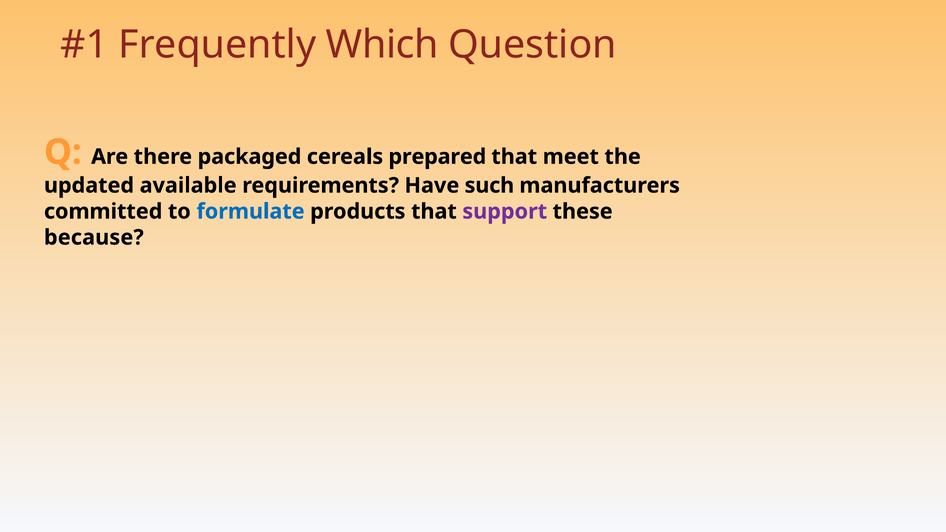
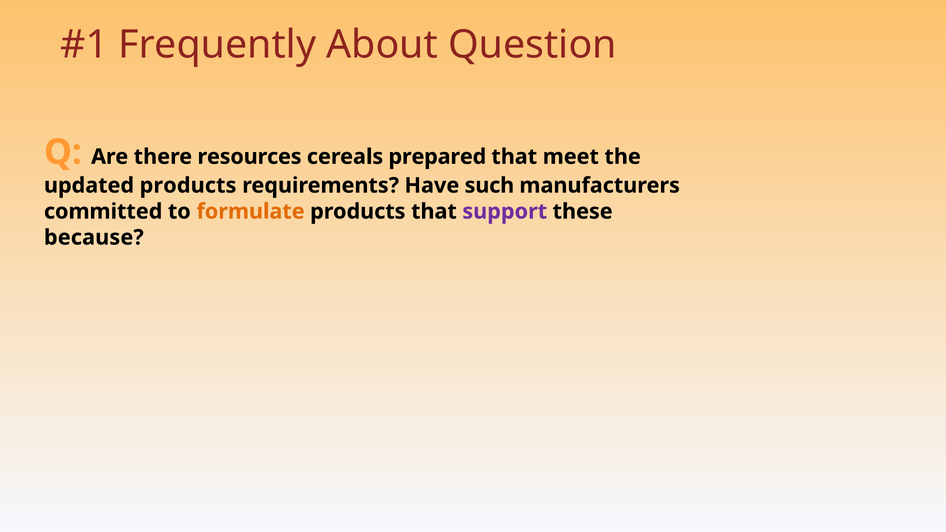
Which: Which -> About
packaged: packaged -> resources
updated available: available -> products
formulate colour: blue -> orange
